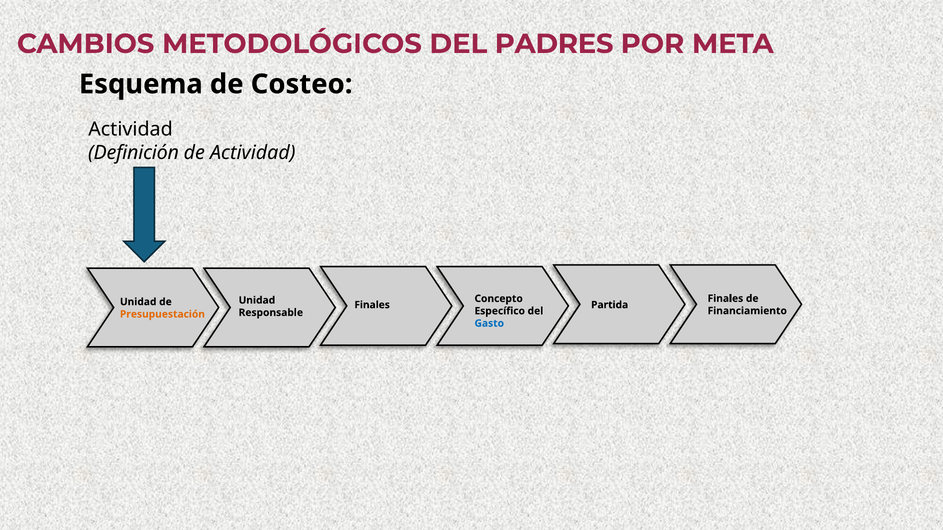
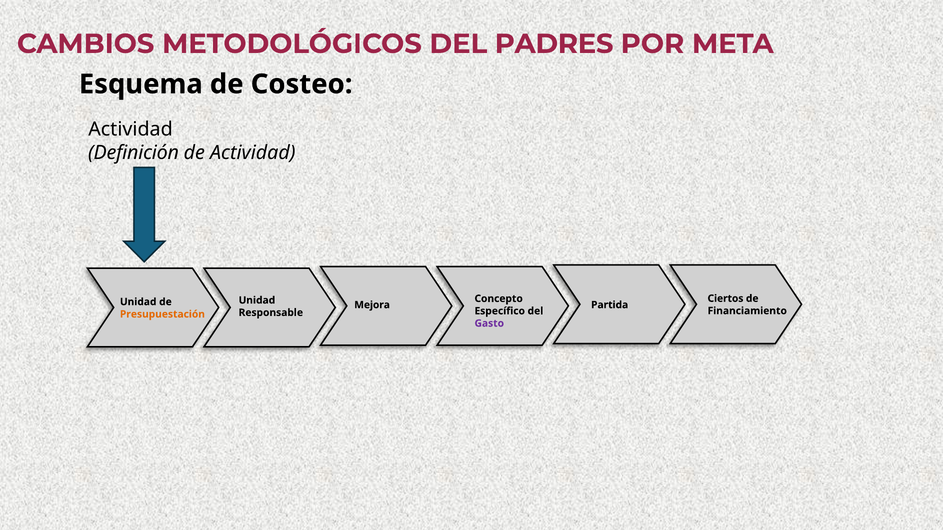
Finales at (725, 299): Finales -> Ciertos
Finales at (372, 305): Finales -> Mejora
Gasto colour: blue -> purple
